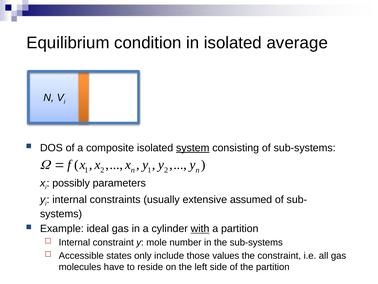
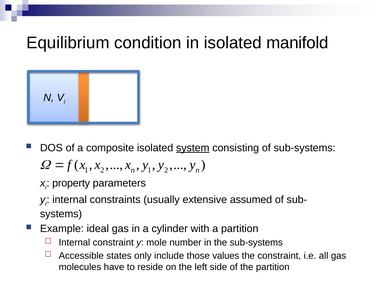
average: average -> manifold
possibly: possibly -> property
with underline: present -> none
